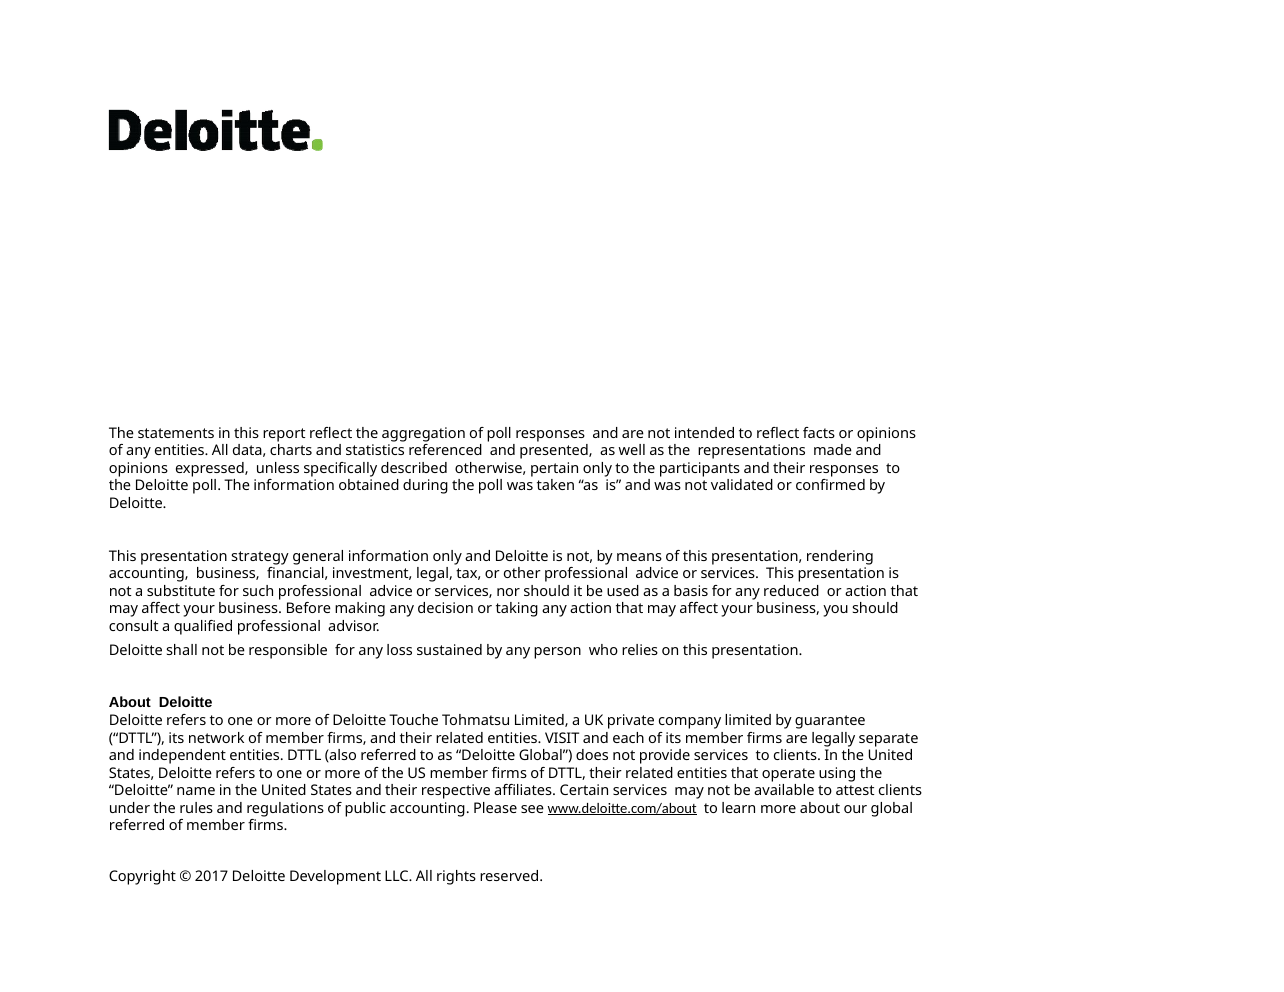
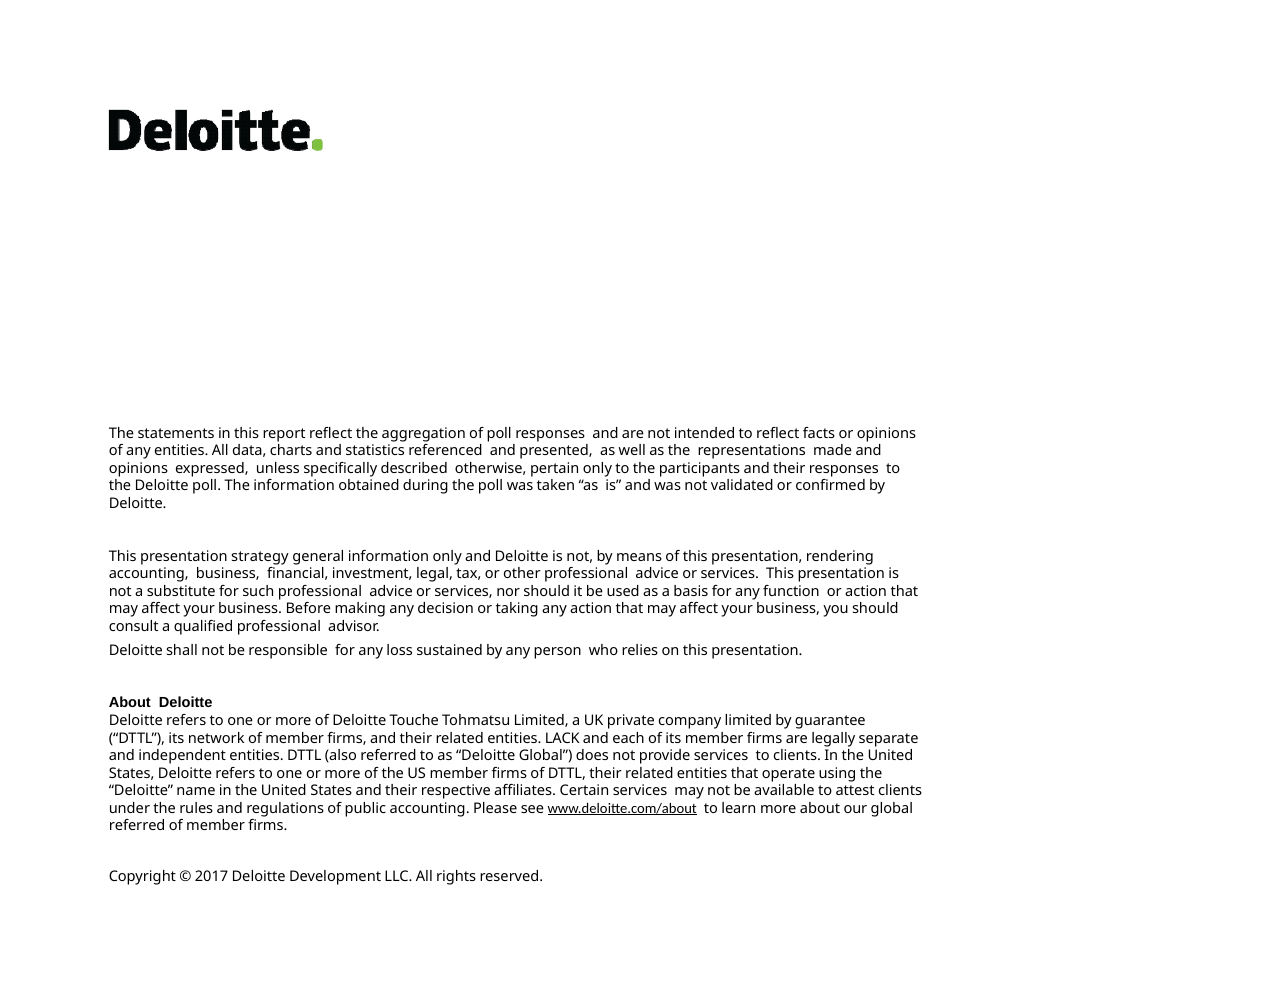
reduced: reduced -> function
VISIT: VISIT -> LACK
